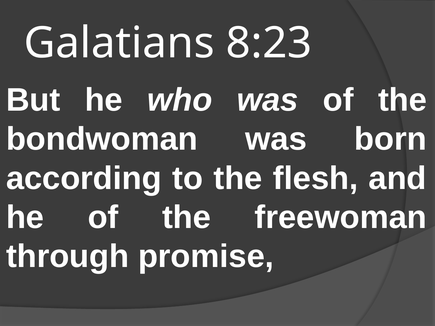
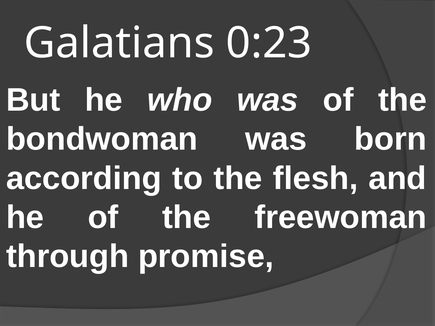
8:23: 8:23 -> 0:23
